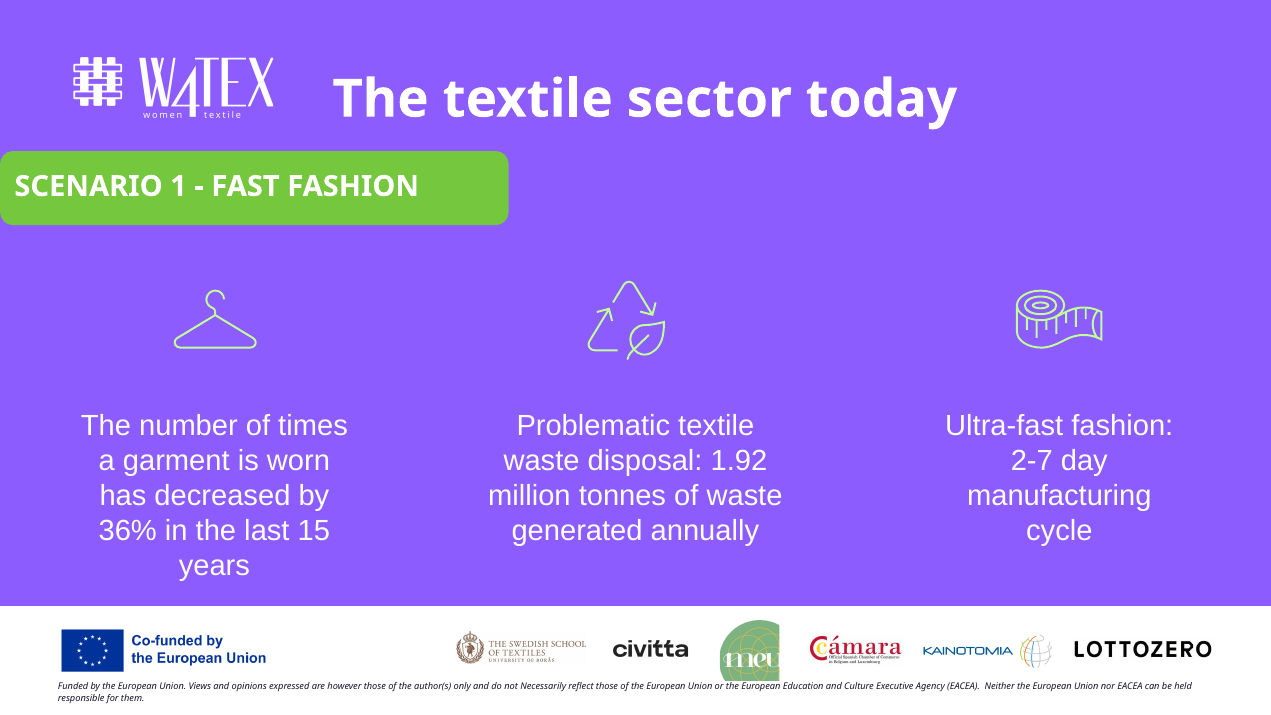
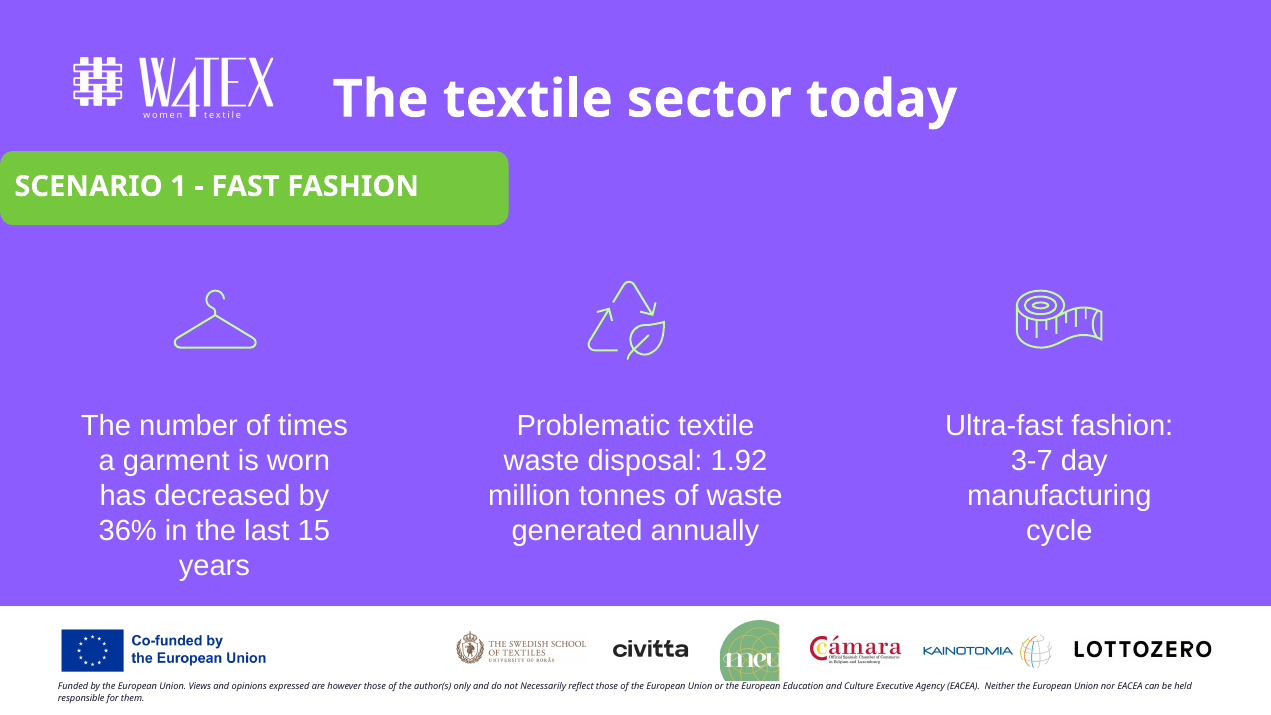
2-7: 2-7 -> 3-7
